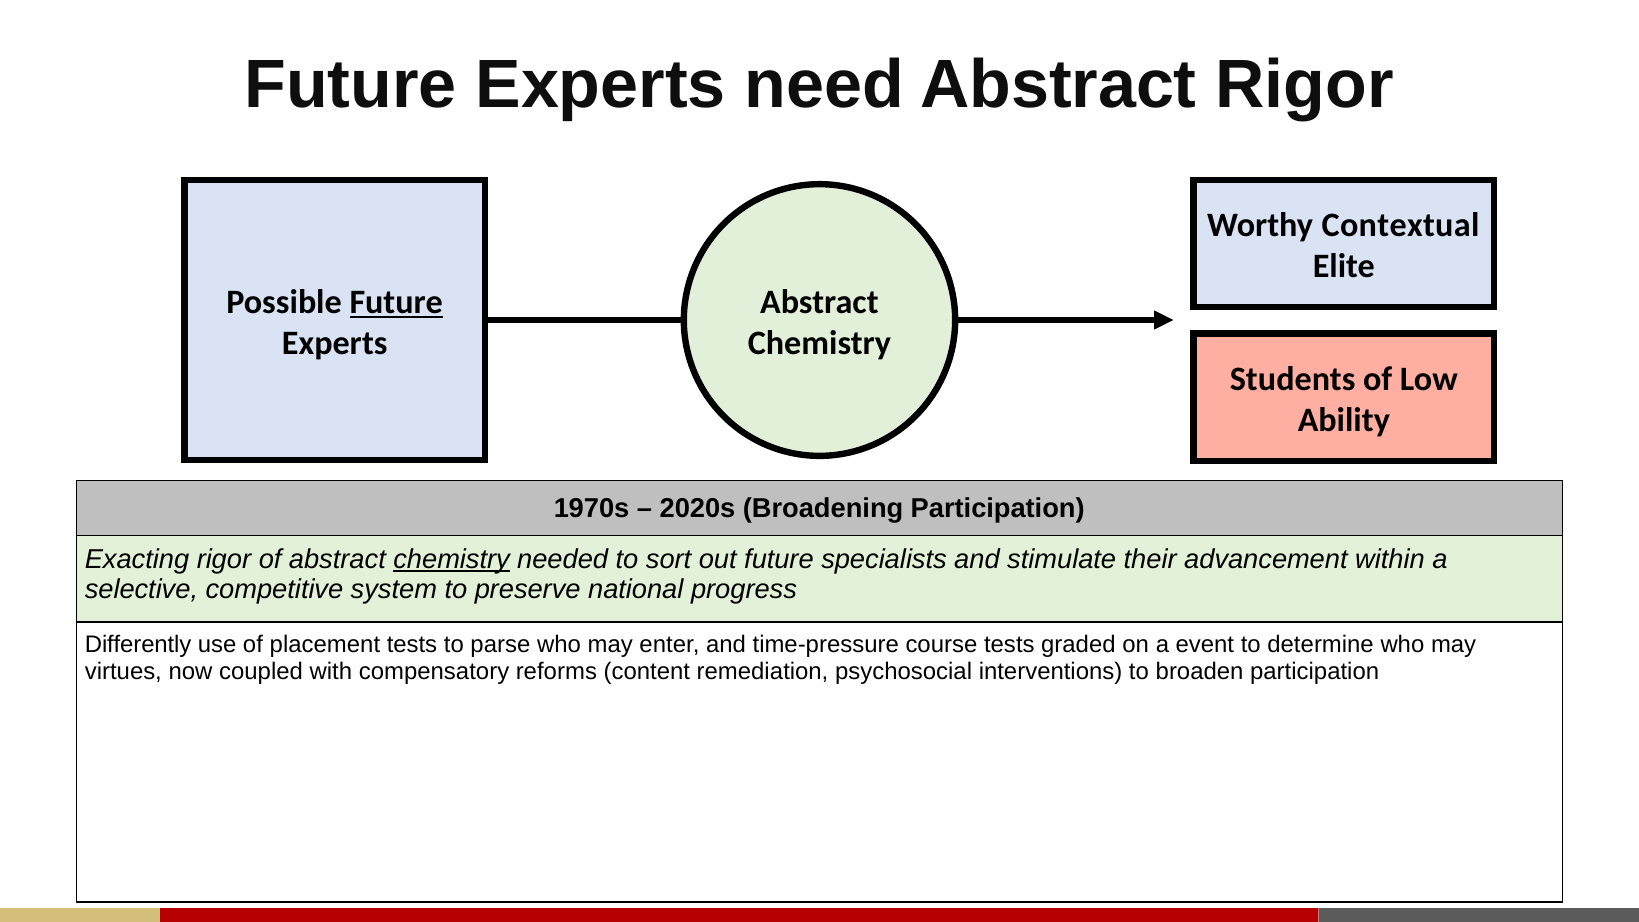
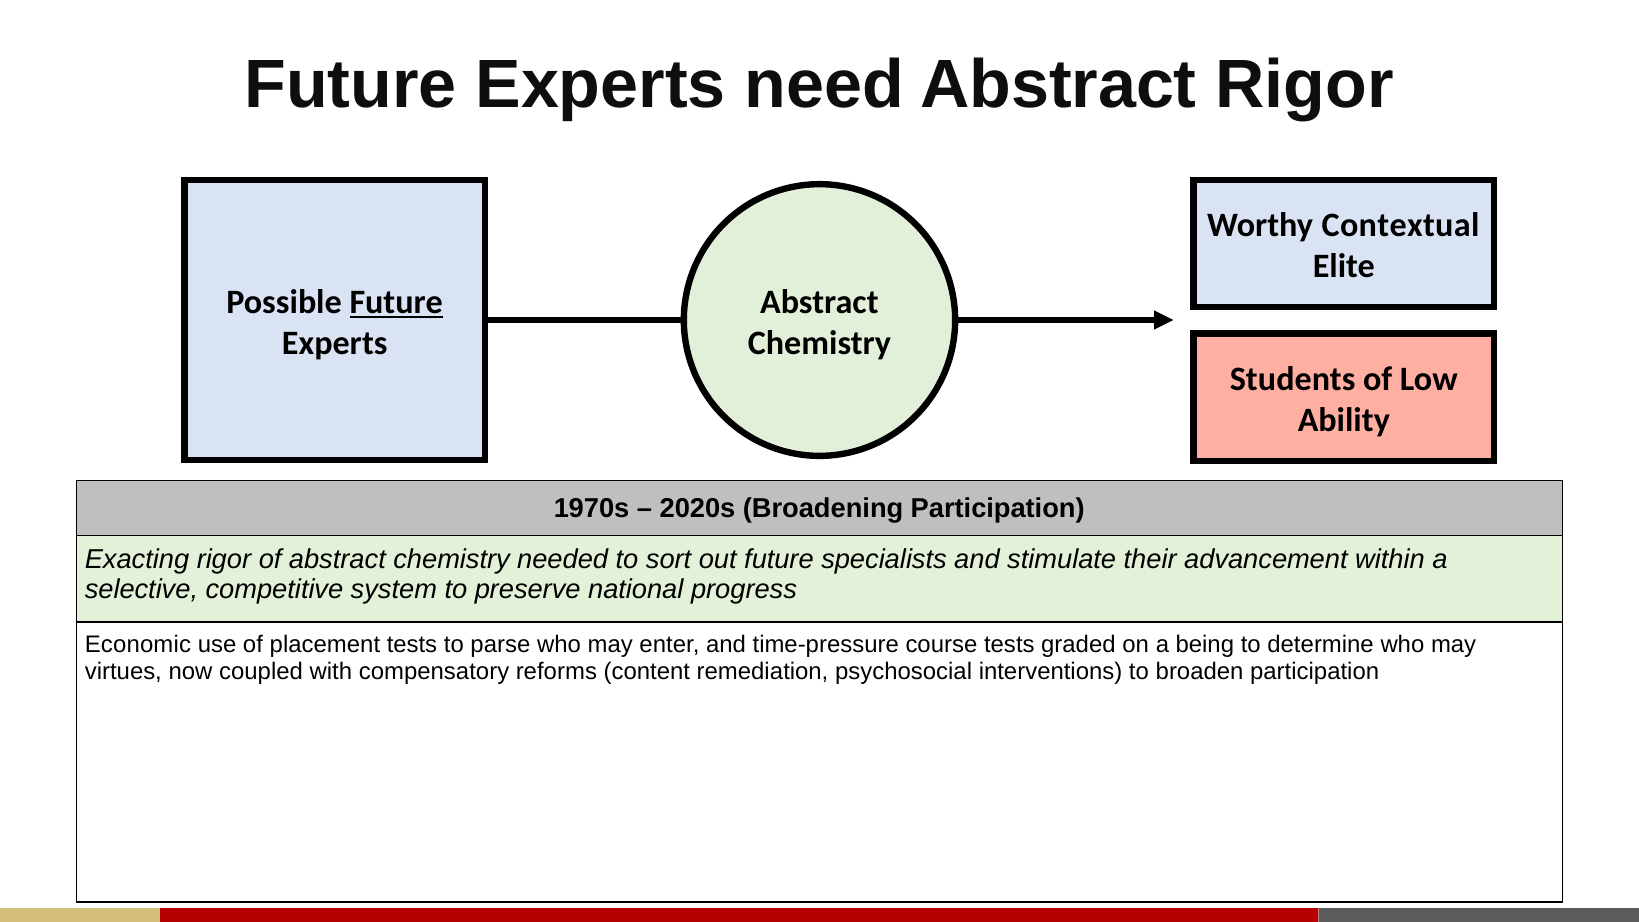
chemistry at (452, 559) underline: present -> none
Differently: Differently -> Economic
event: event -> being
